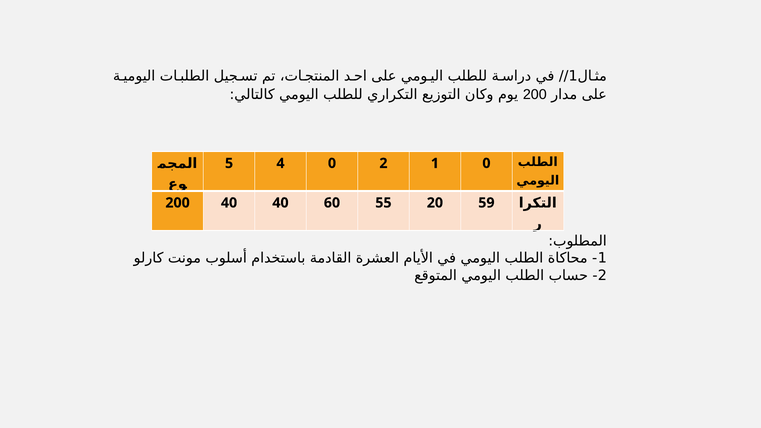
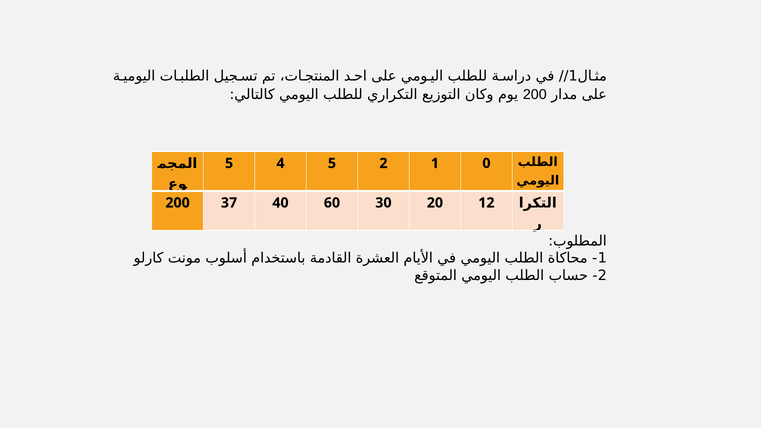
4 0: 0 -> 5
200 40: 40 -> 37
55: 55 -> 30
59: 59 -> 12
